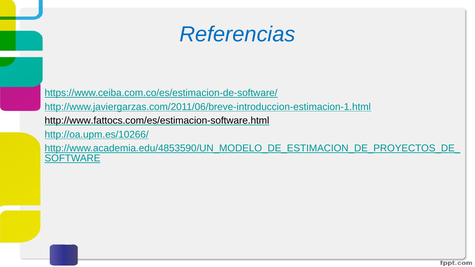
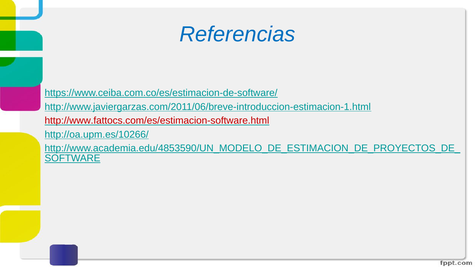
http://www.fattocs.com/es/estimacion-software.html colour: black -> red
